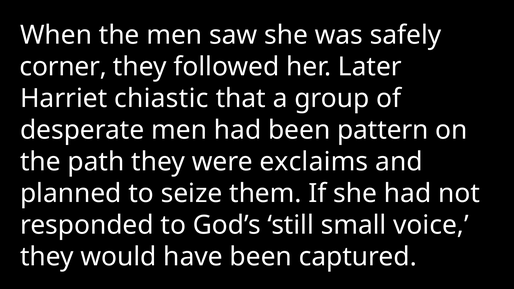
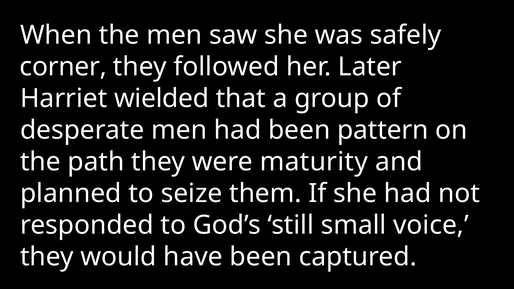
chiastic: chiastic -> wielded
exclaims: exclaims -> maturity
